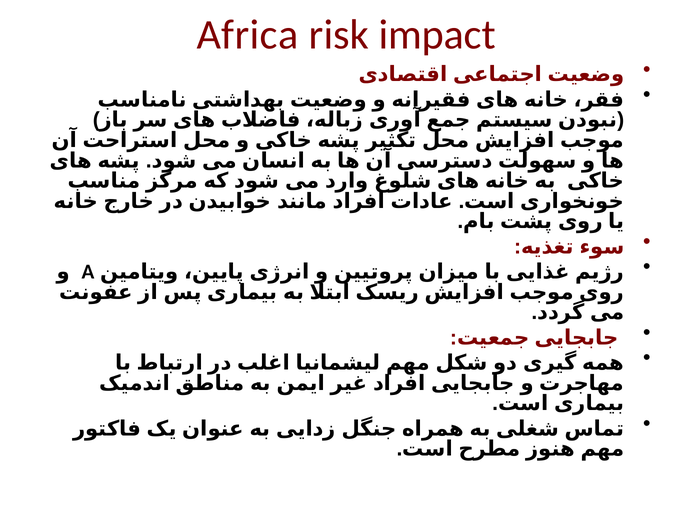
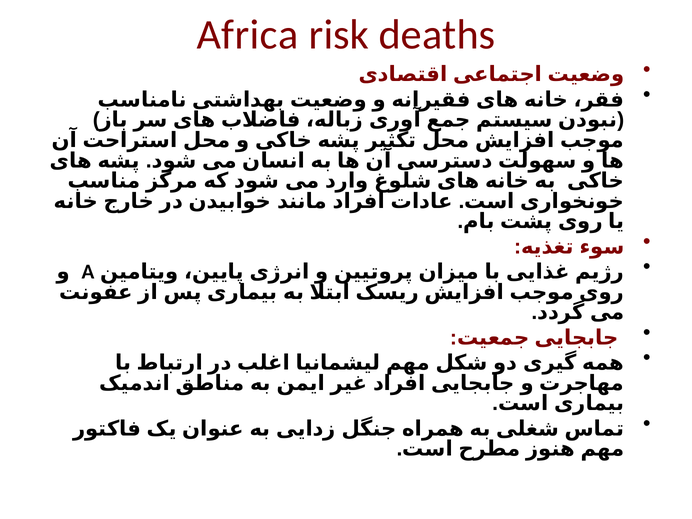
impact: impact -> deaths
